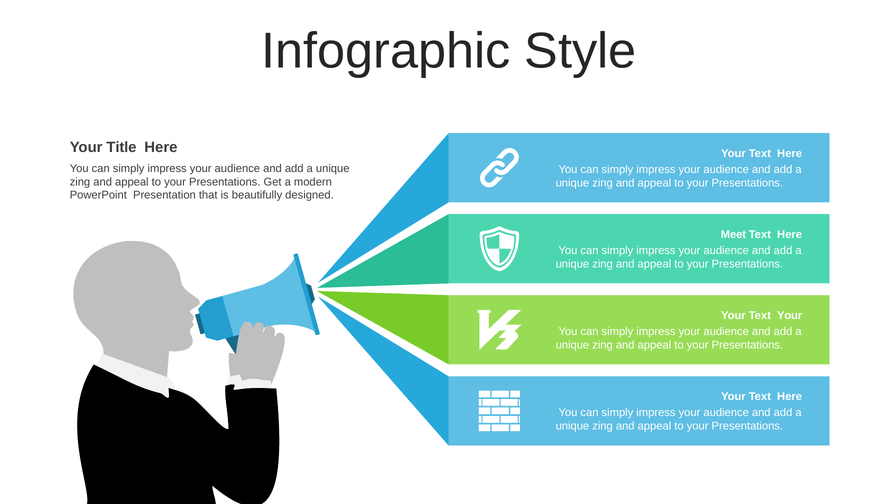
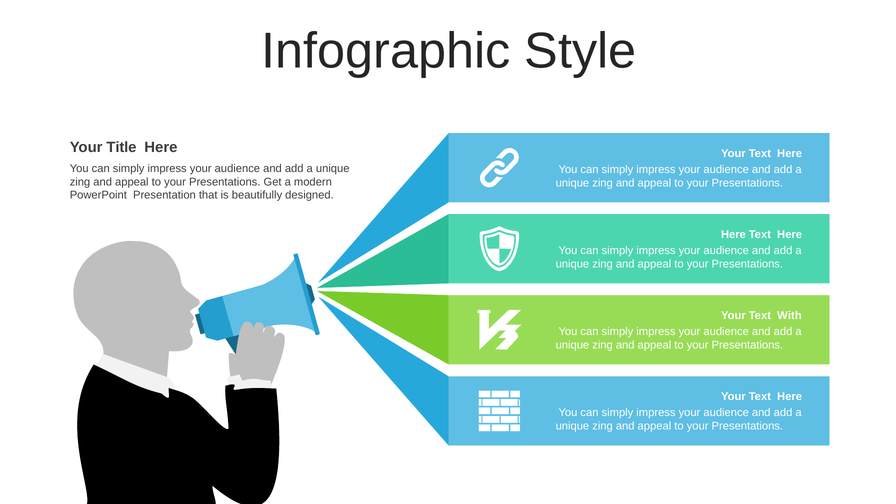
Meet at (733, 235): Meet -> Here
Text Your: Your -> With
